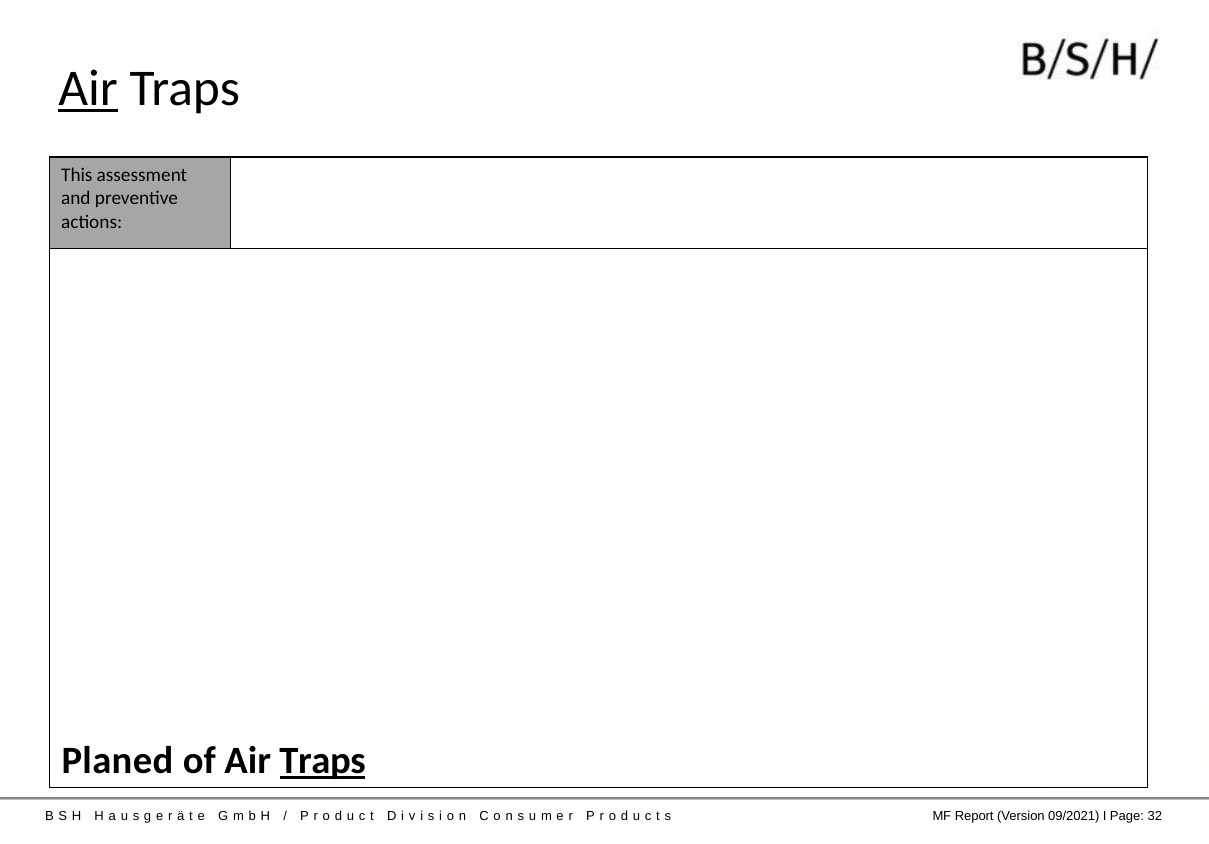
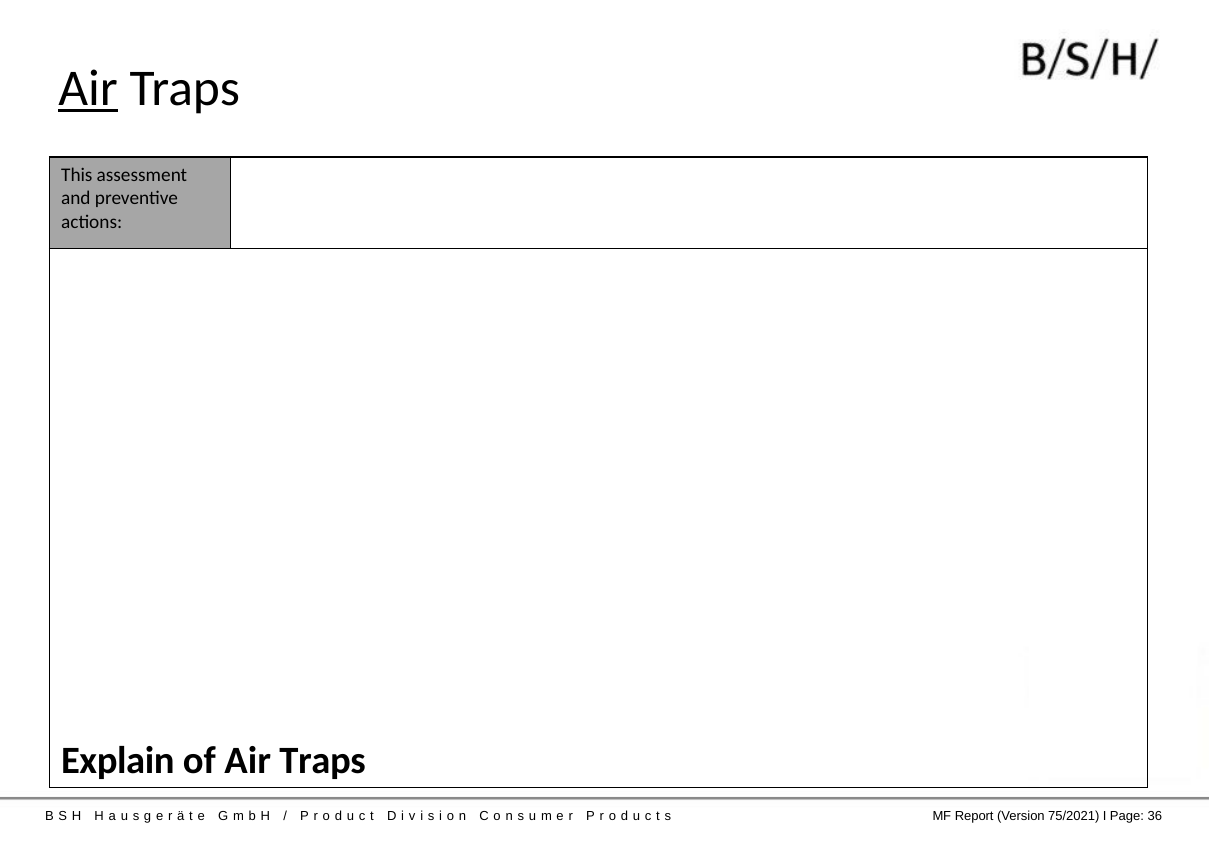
Planed: Planed -> Explain
Traps at (322, 761) underline: present -> none
09/2021: 09/2021 -> 75/2021
32: 32 -> 36
